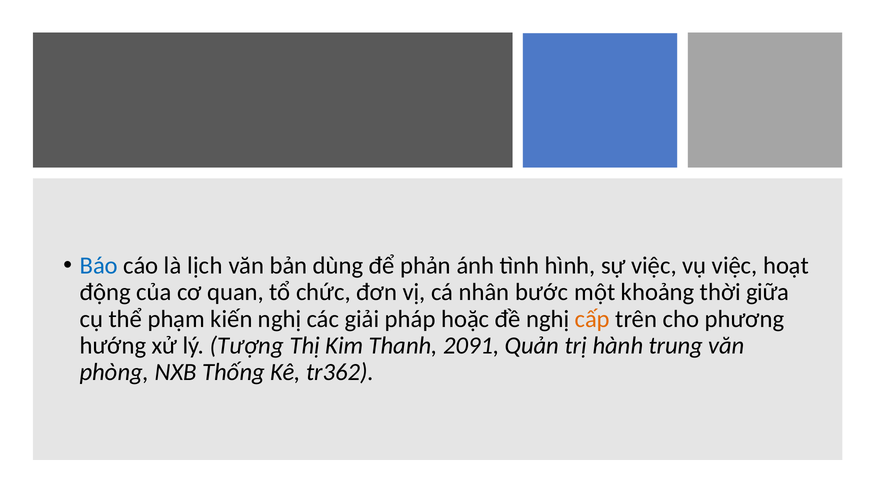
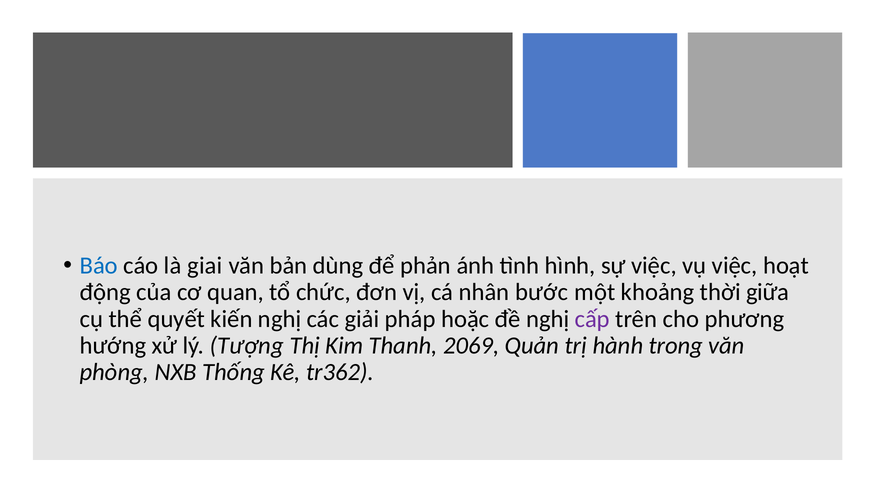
lịch: lịch -> giai
phạm: phạm -> quyết
cấp colour: orange -> purple
2091: 2091 -> 2069
trung: trung -> trong
